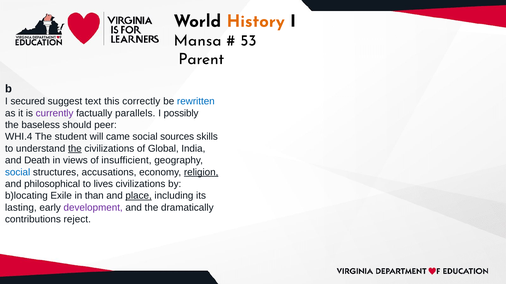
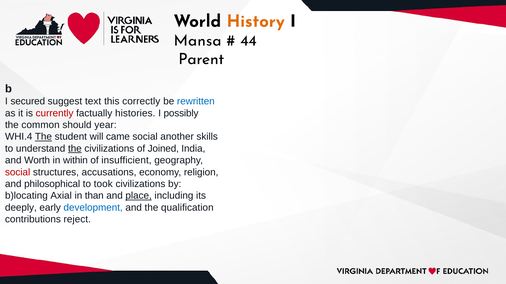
53: 53 -> 44
currently colour: purple -> red
parallels: parallels -> histories
baseless: baseless -> common
peer: peer -> year
The at (43, 137) underline: none -> present
sources: sources -> another
Global: Global -> Joined
Death: Death -> Worth
views: views -> within
social at (18, 172) colour: blue -> red
religion underline: present -> none
lives: lives -> took
Exile: Exile -> Axial
lasting: lasting -> deeply
development colour: purple -> blue
dramatically: dramatically -> qualification
